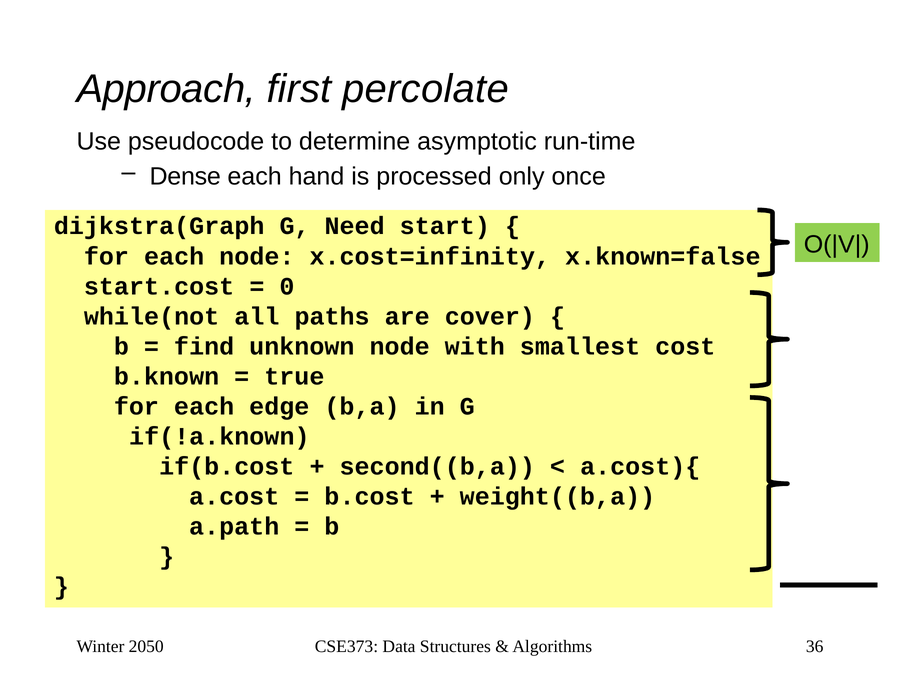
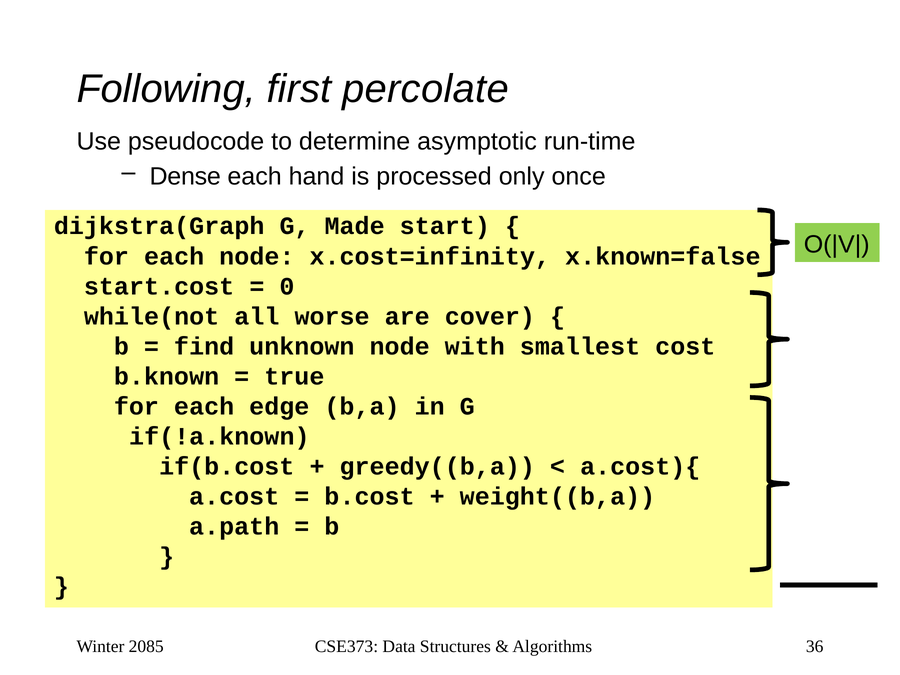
Approach: Approach -> Following
Need: Need -> Made
paths: paths -> worse
second((b,a: second((b,a -> greedy((b,a
2050: 2050 -> 2085
